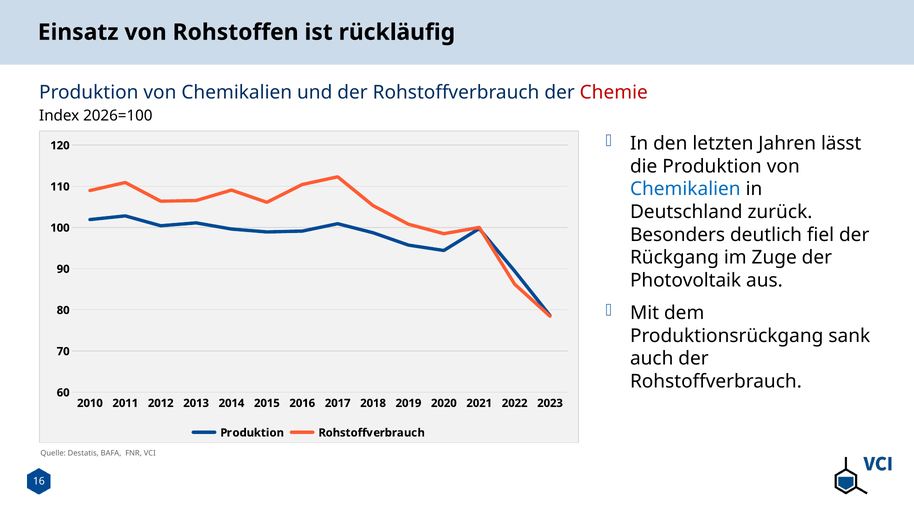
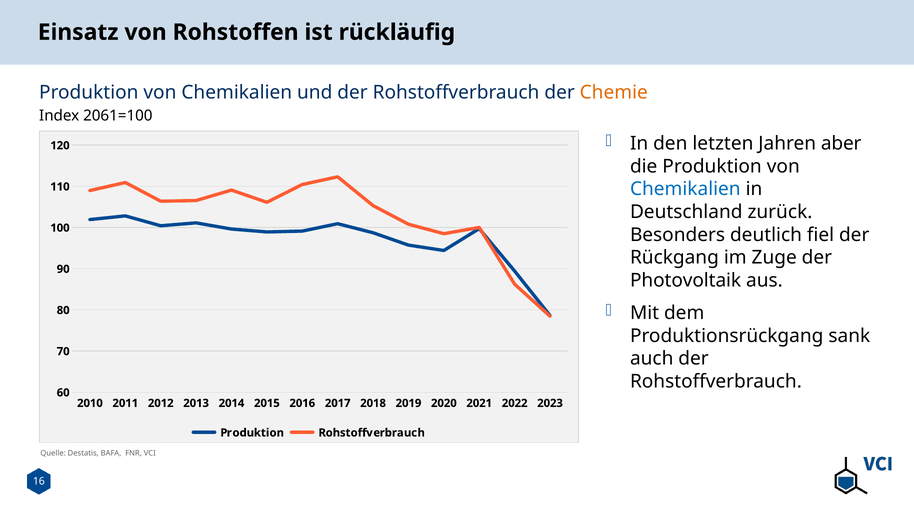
Chemie colour: red -> orange
2026=100: 2026=100 -> 2061=100
lässt: lässt -> aber
